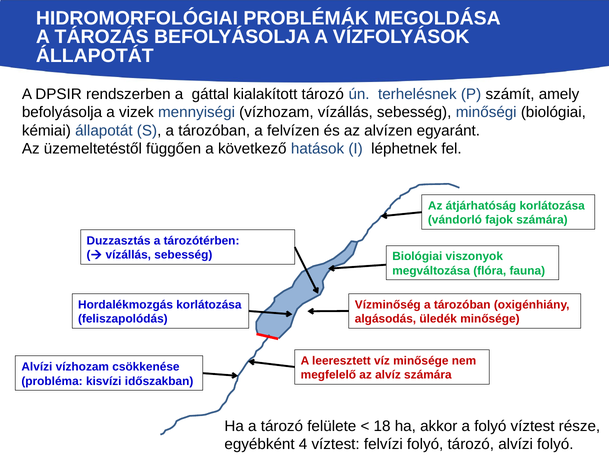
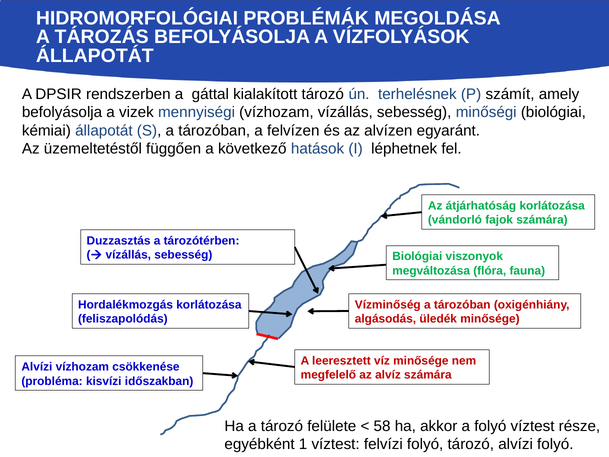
18: 18 -> 58
4: 4 -> 1
